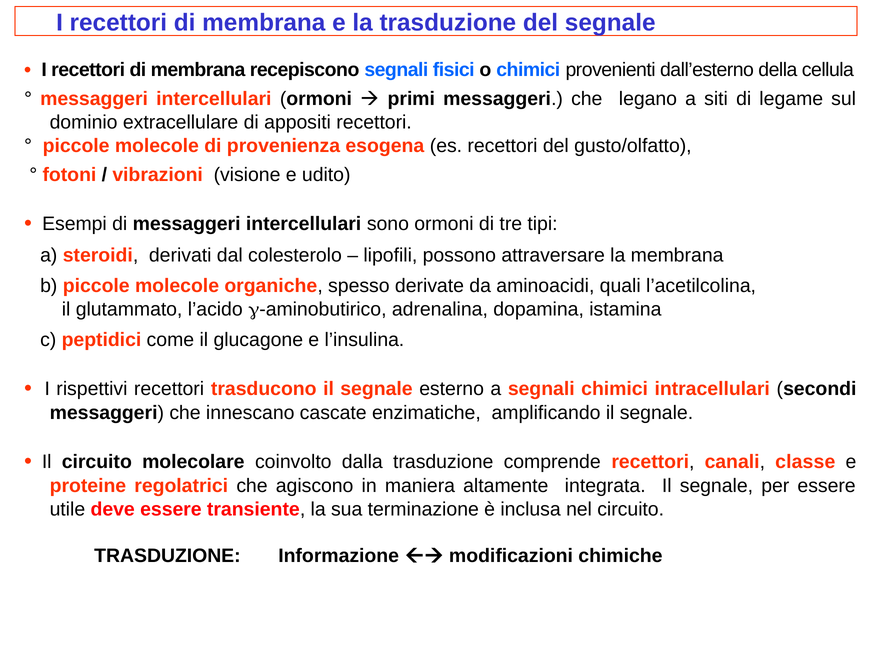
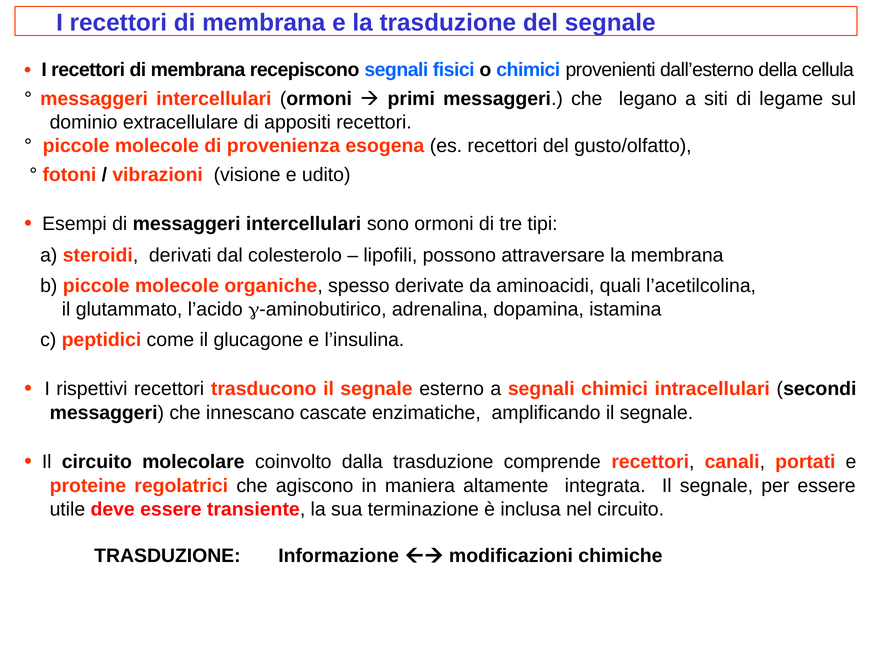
classe: classe -> portati
